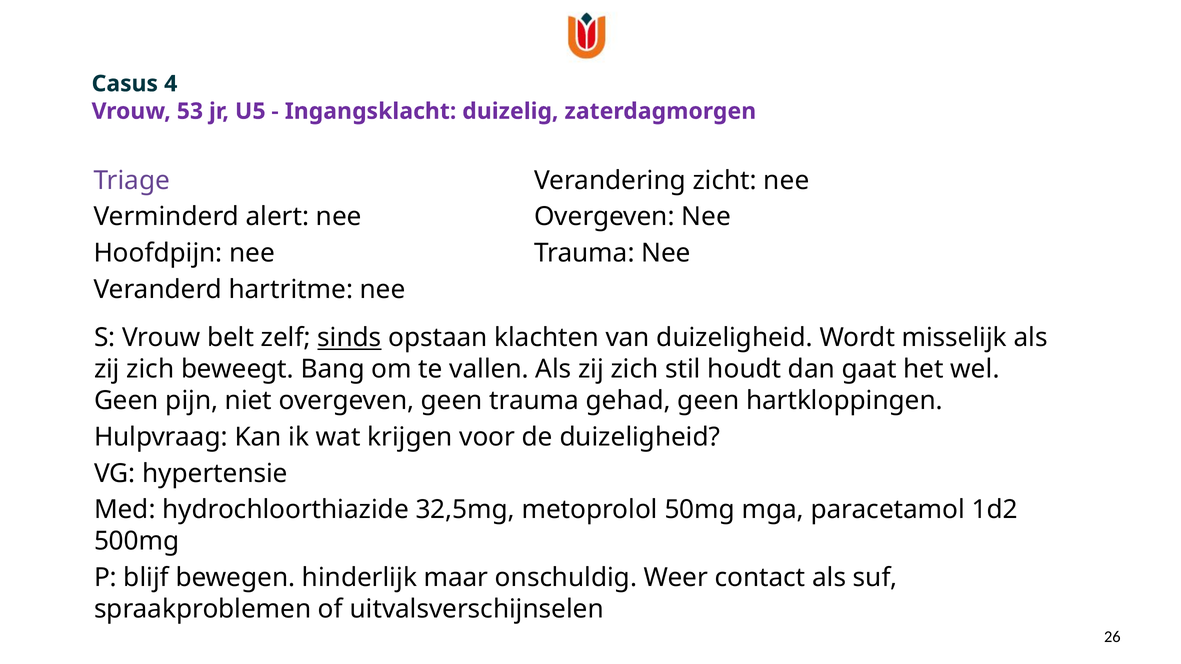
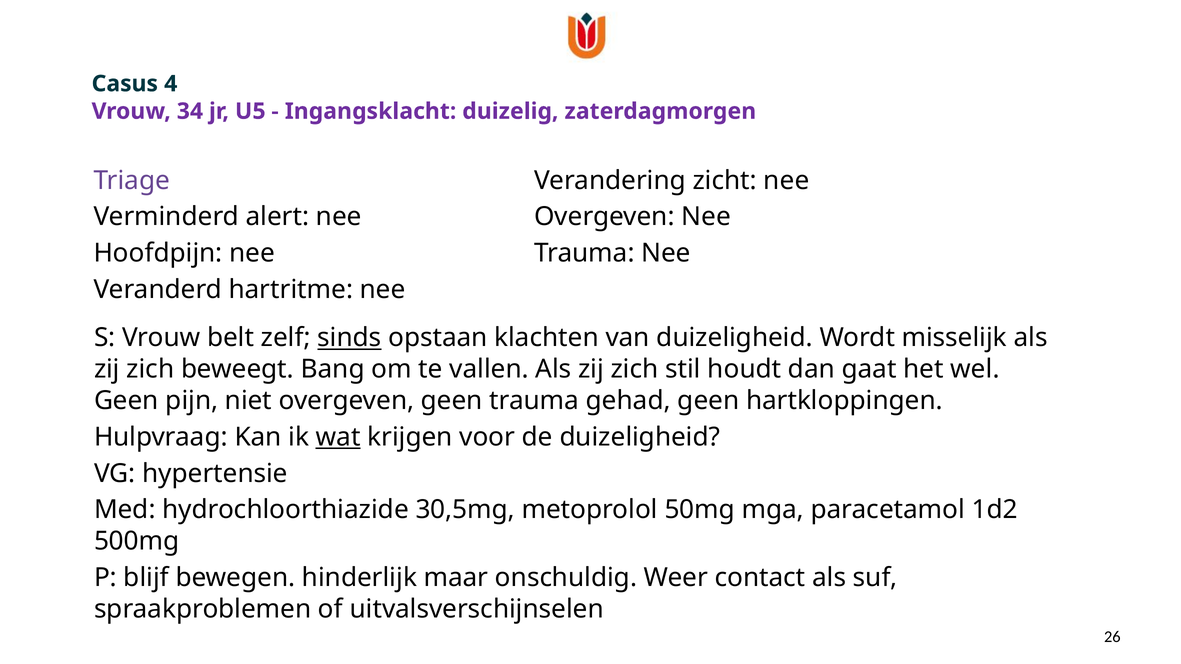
53: 53 -> 34
wat underline: none -> present
32,5mg: 32,5mg -> 30,5mg
